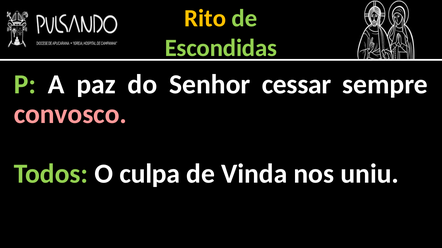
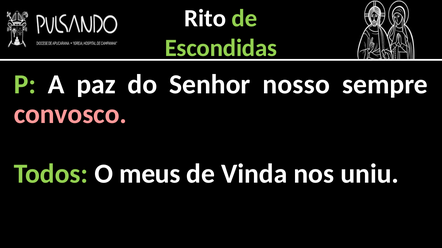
Rito colour: yellow -> white
cessar: cessar -> nosso
culpa: culpa -> meus
